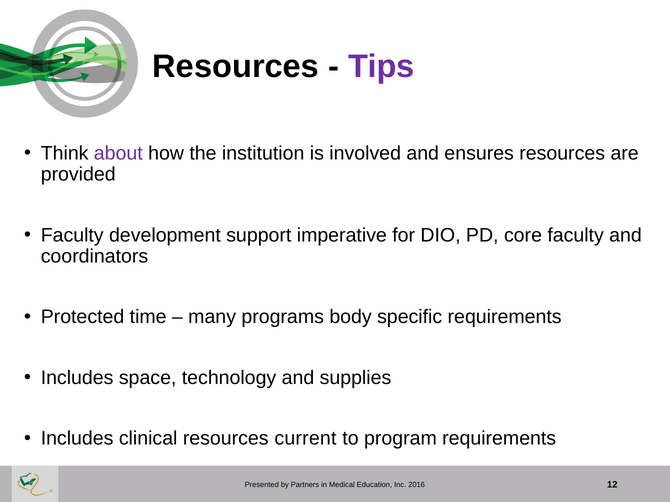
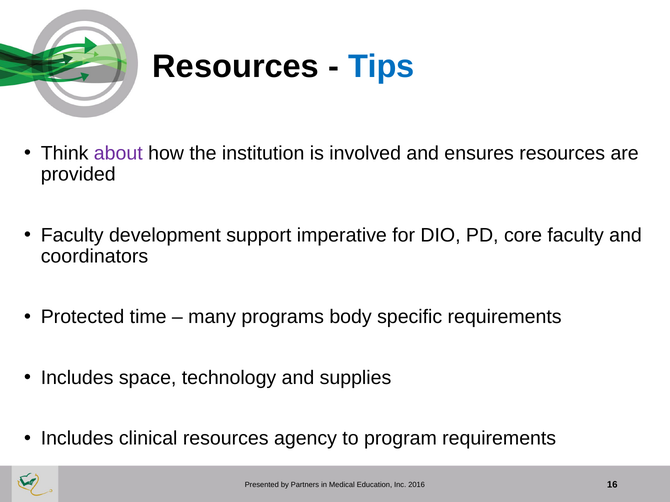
Tips colour: purple -> blue
current: current -> agency
12: 12 -> 16
